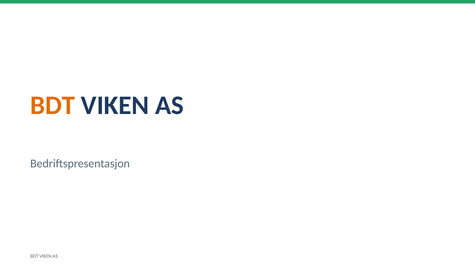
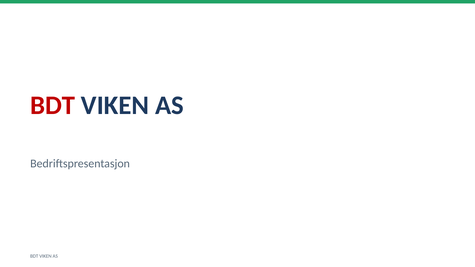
BDT at (53, 105) colour: orange -> red
